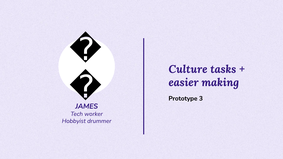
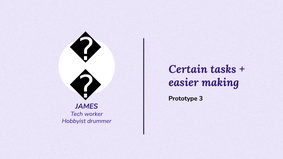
Culture: Culture -> Certain
